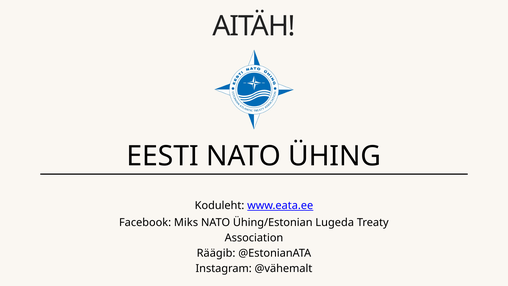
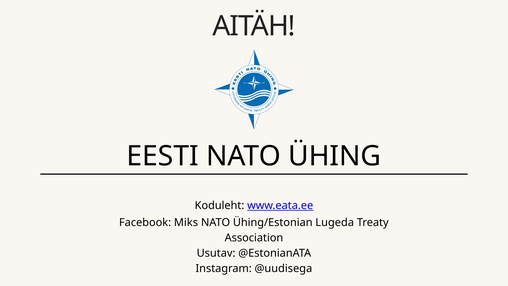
Räägib: Räägib -> Usutav
@vähemalt: @vähemalt -> @uudisega
